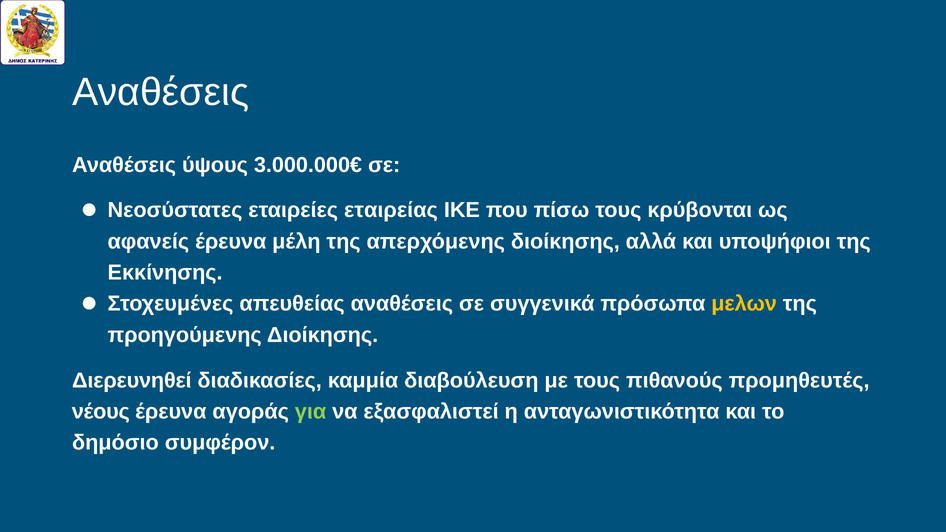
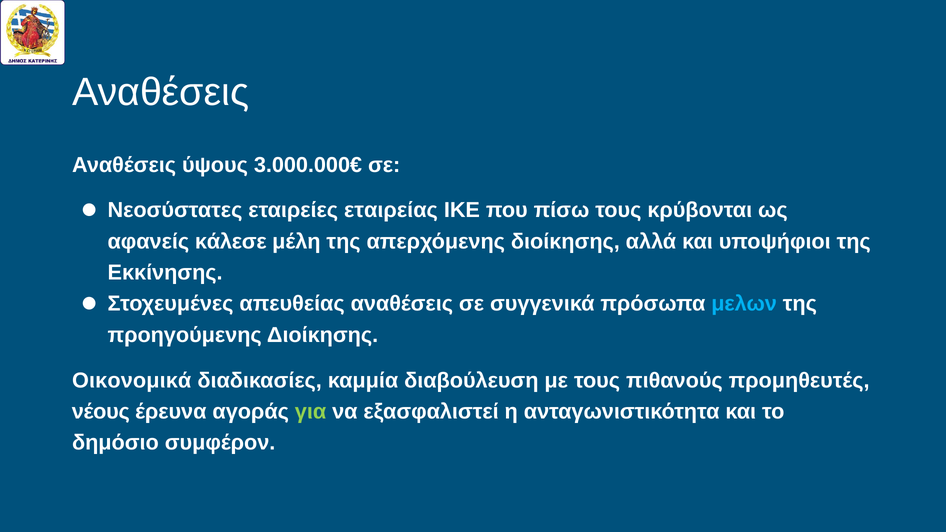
αφανείς έρευνα: έρευνα -> κάλεσε
μελων colour: yellow -> light blue
Διερευνηθεί: Διερευνηθεί -> Οικονομικά
